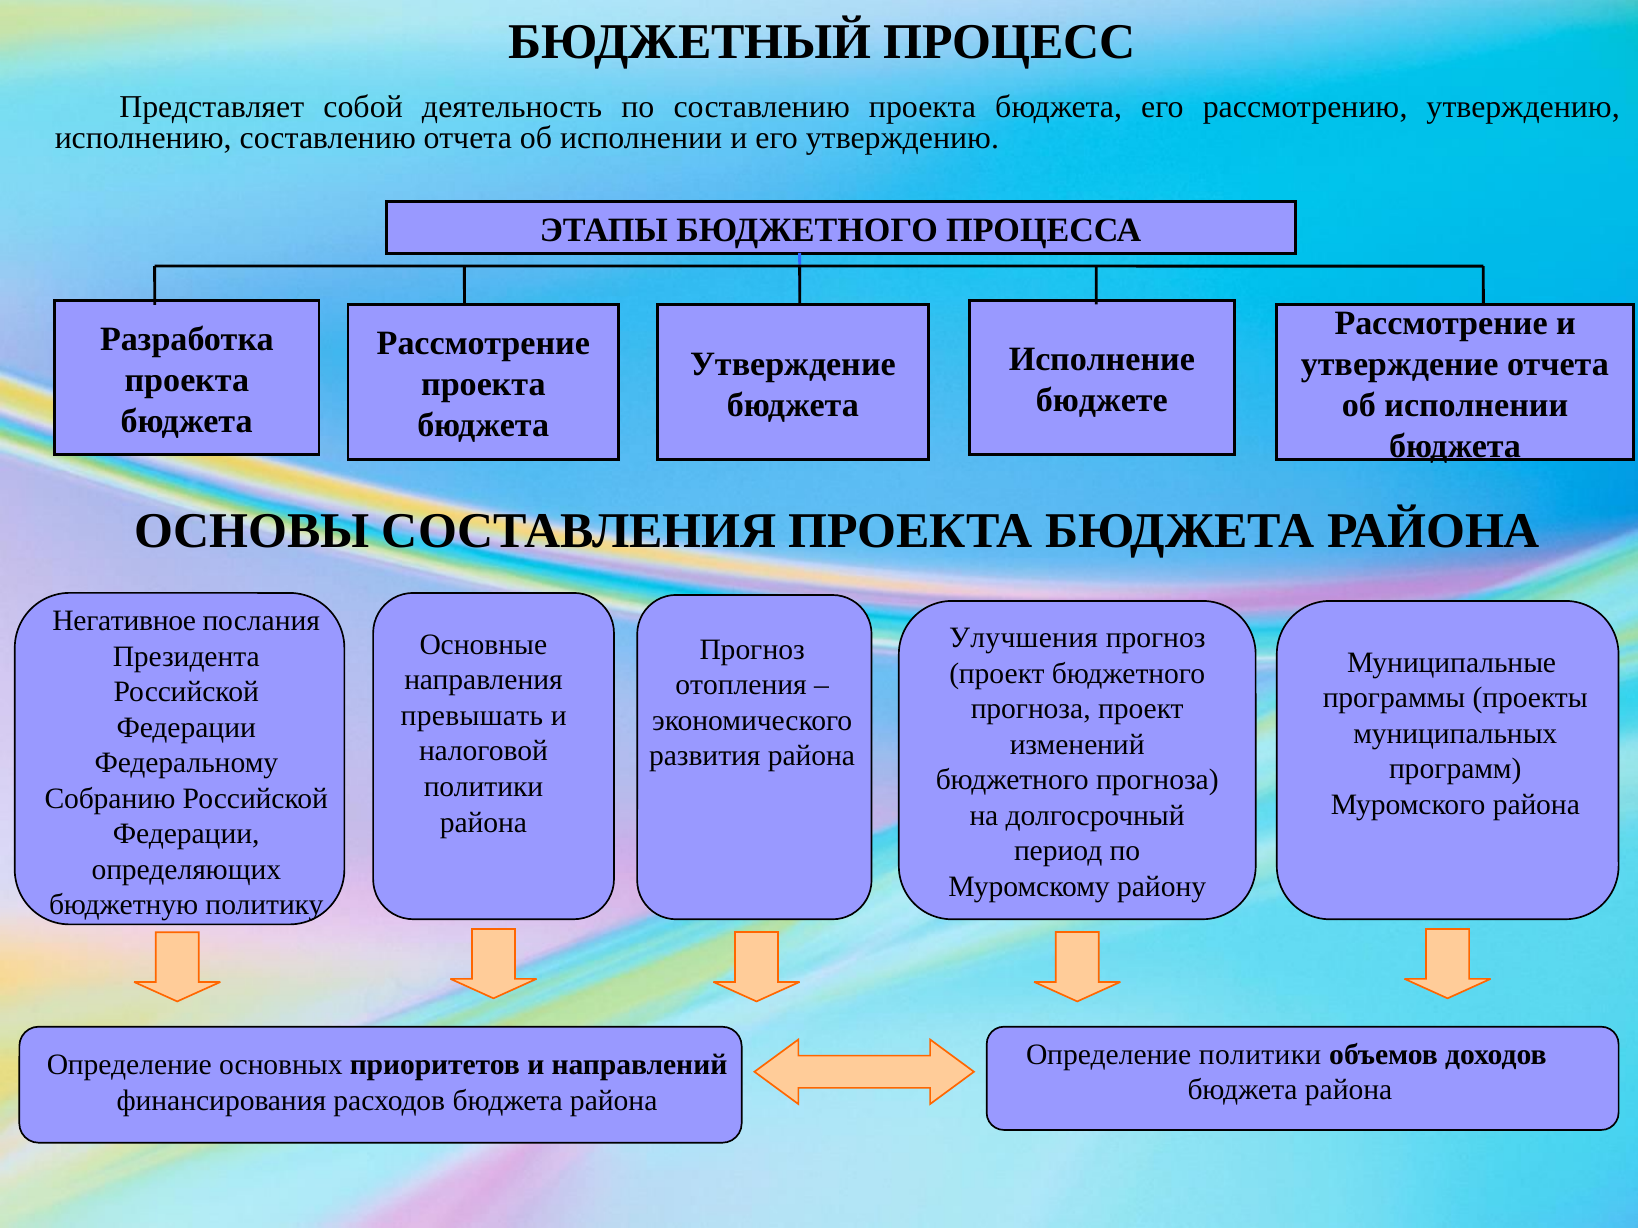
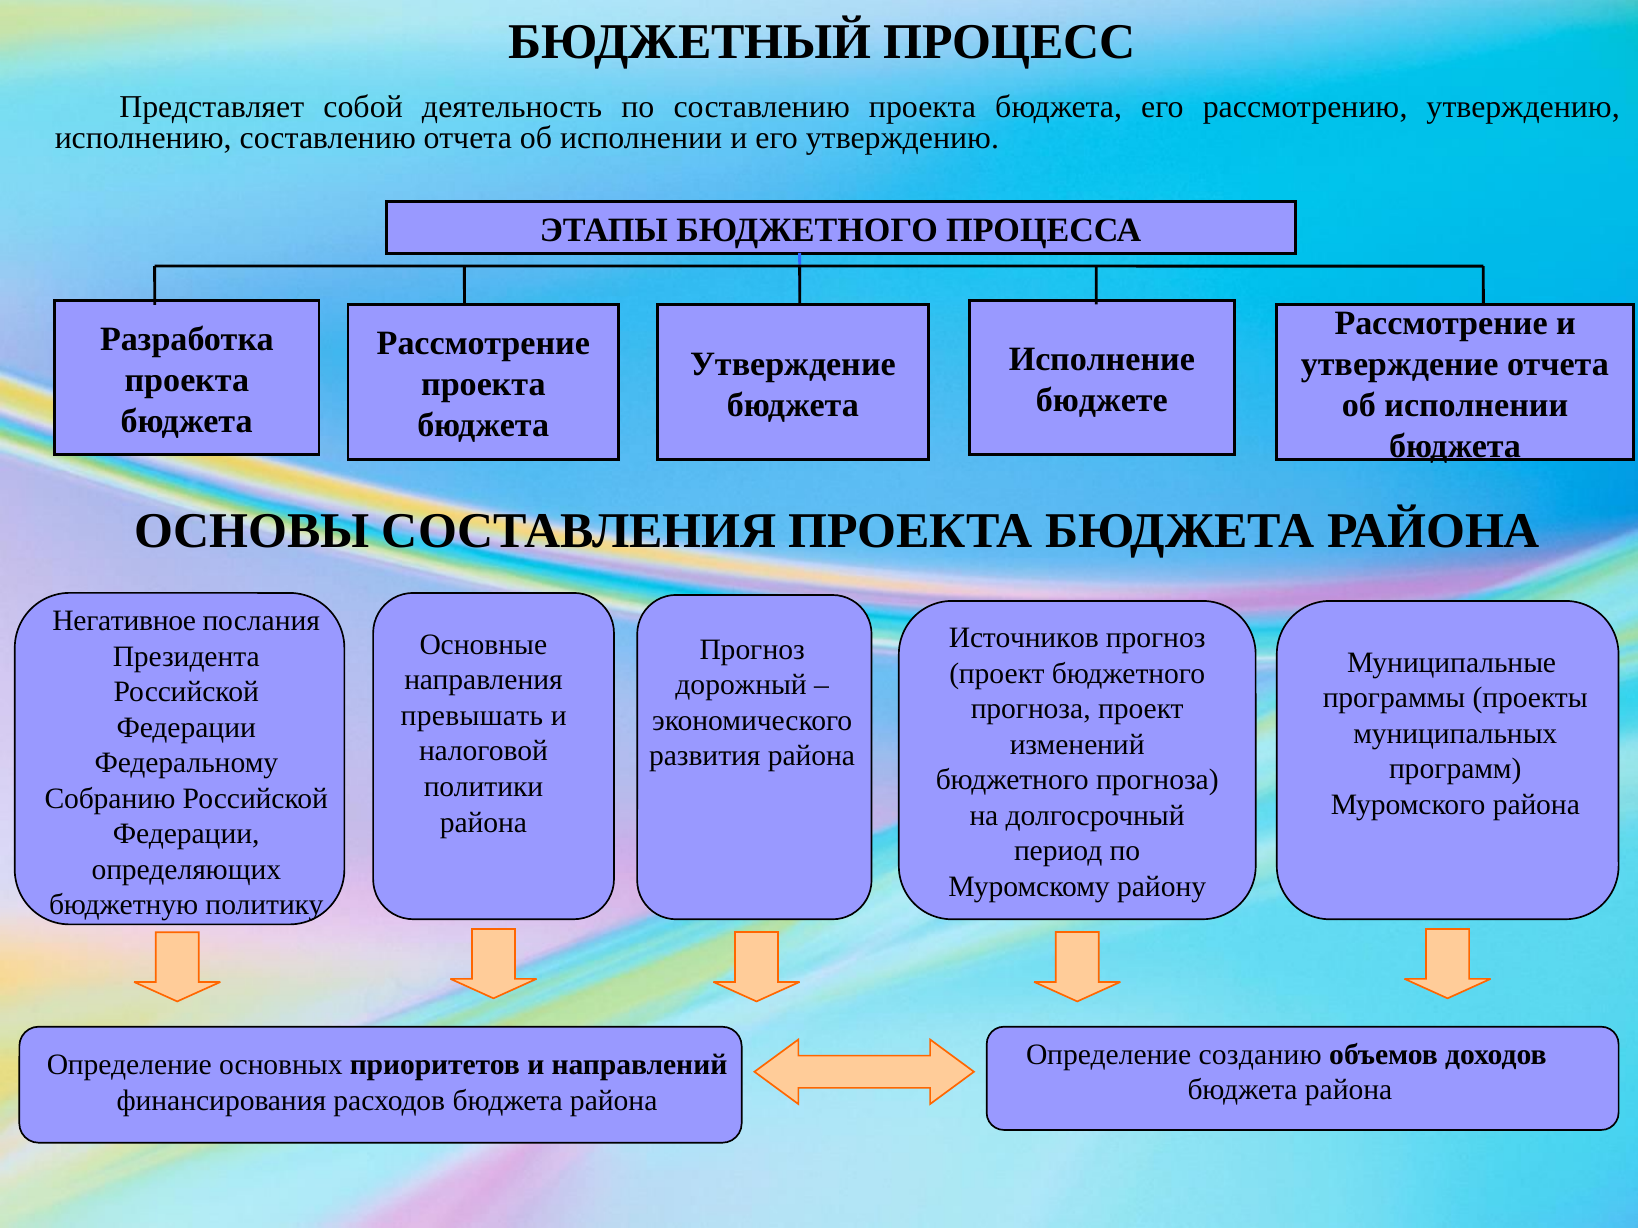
Улучшения: Улучшения -> Источников
отопления: отопления -> дорожный
Определение политики: политики -> созданию
